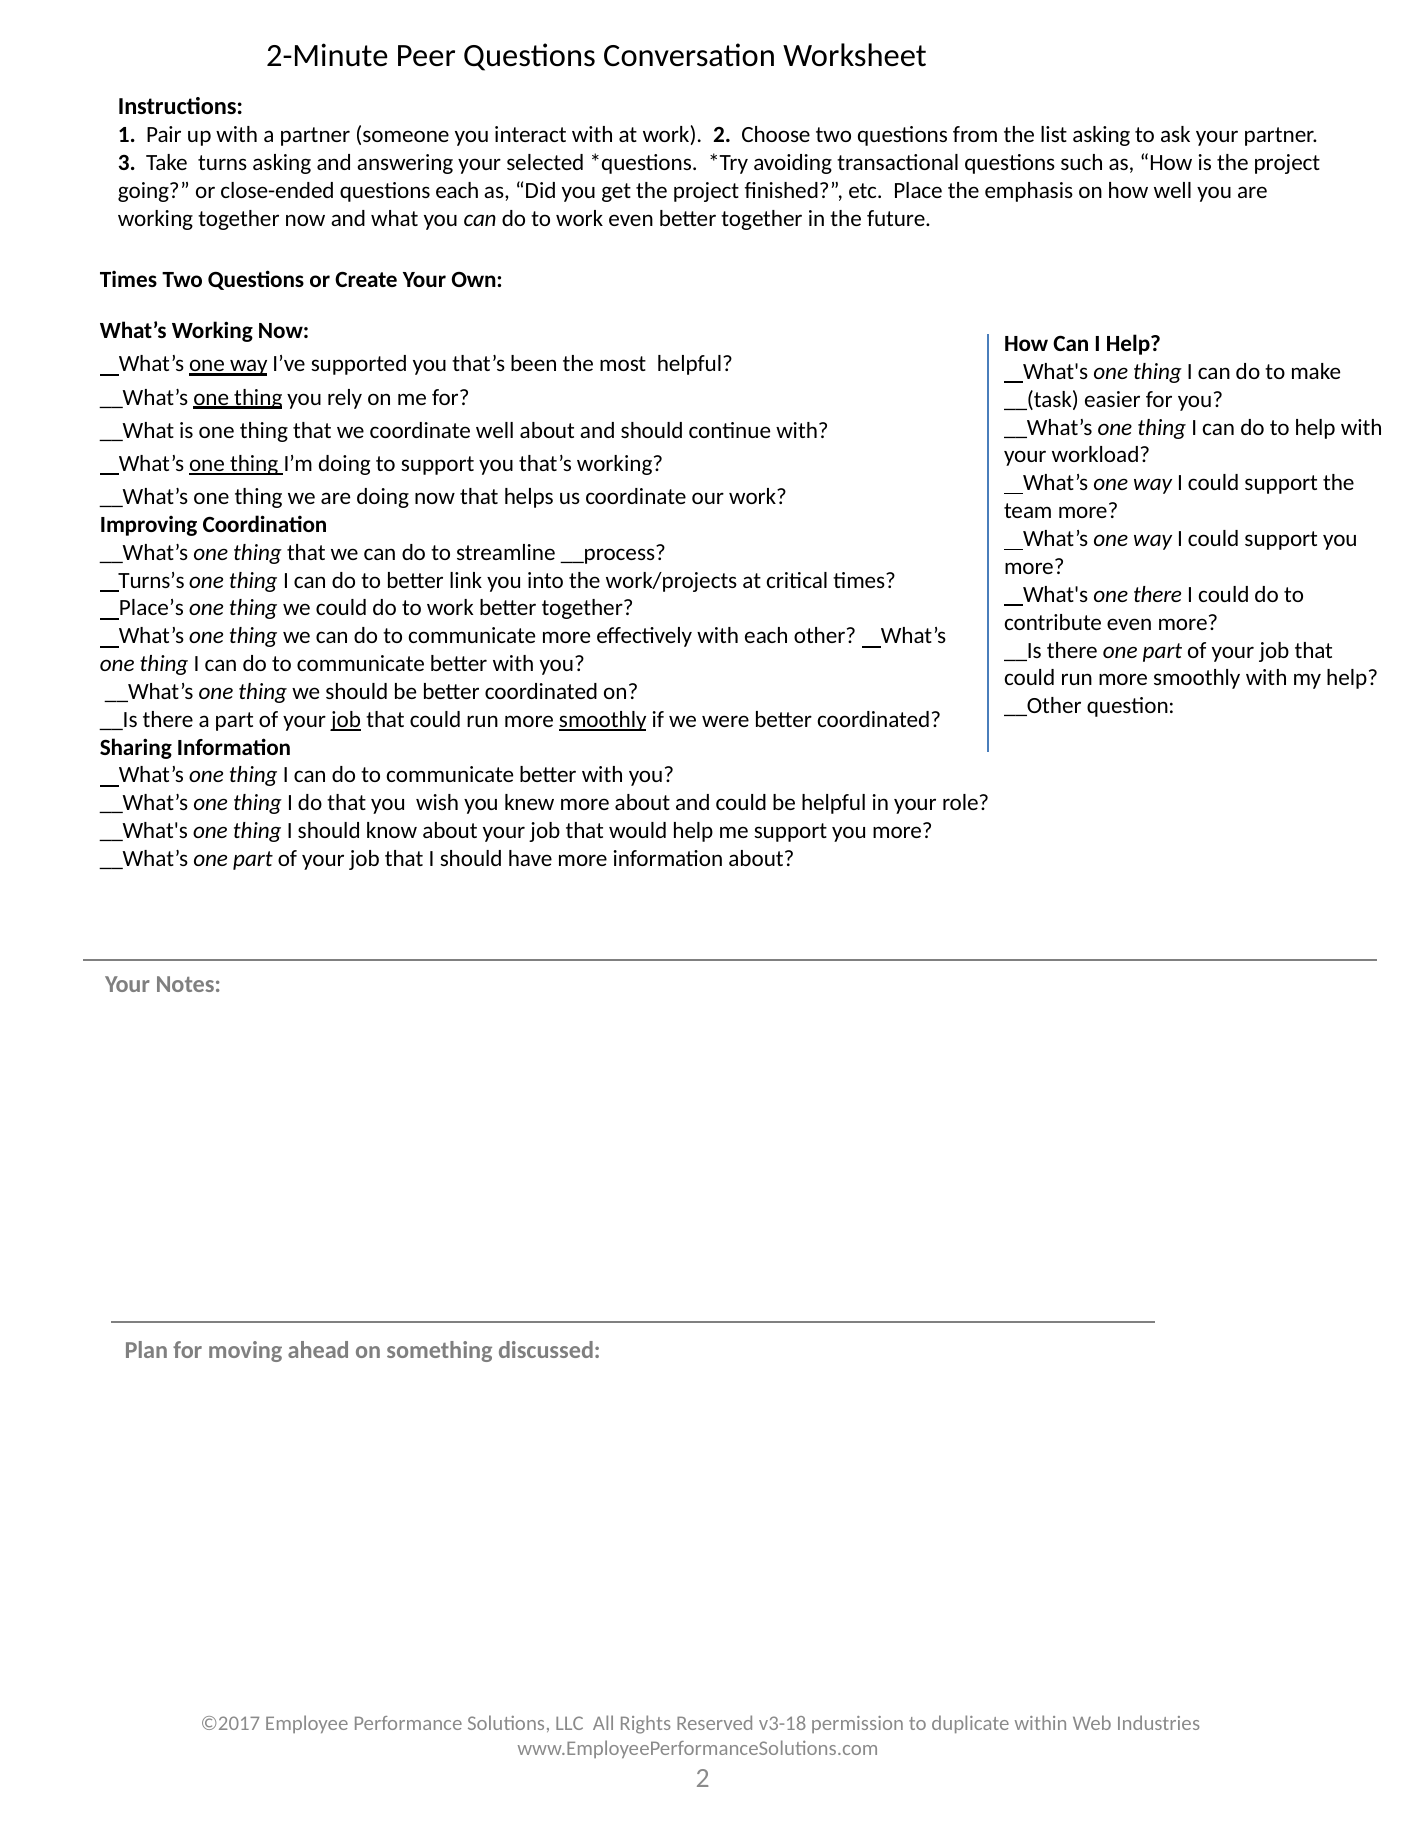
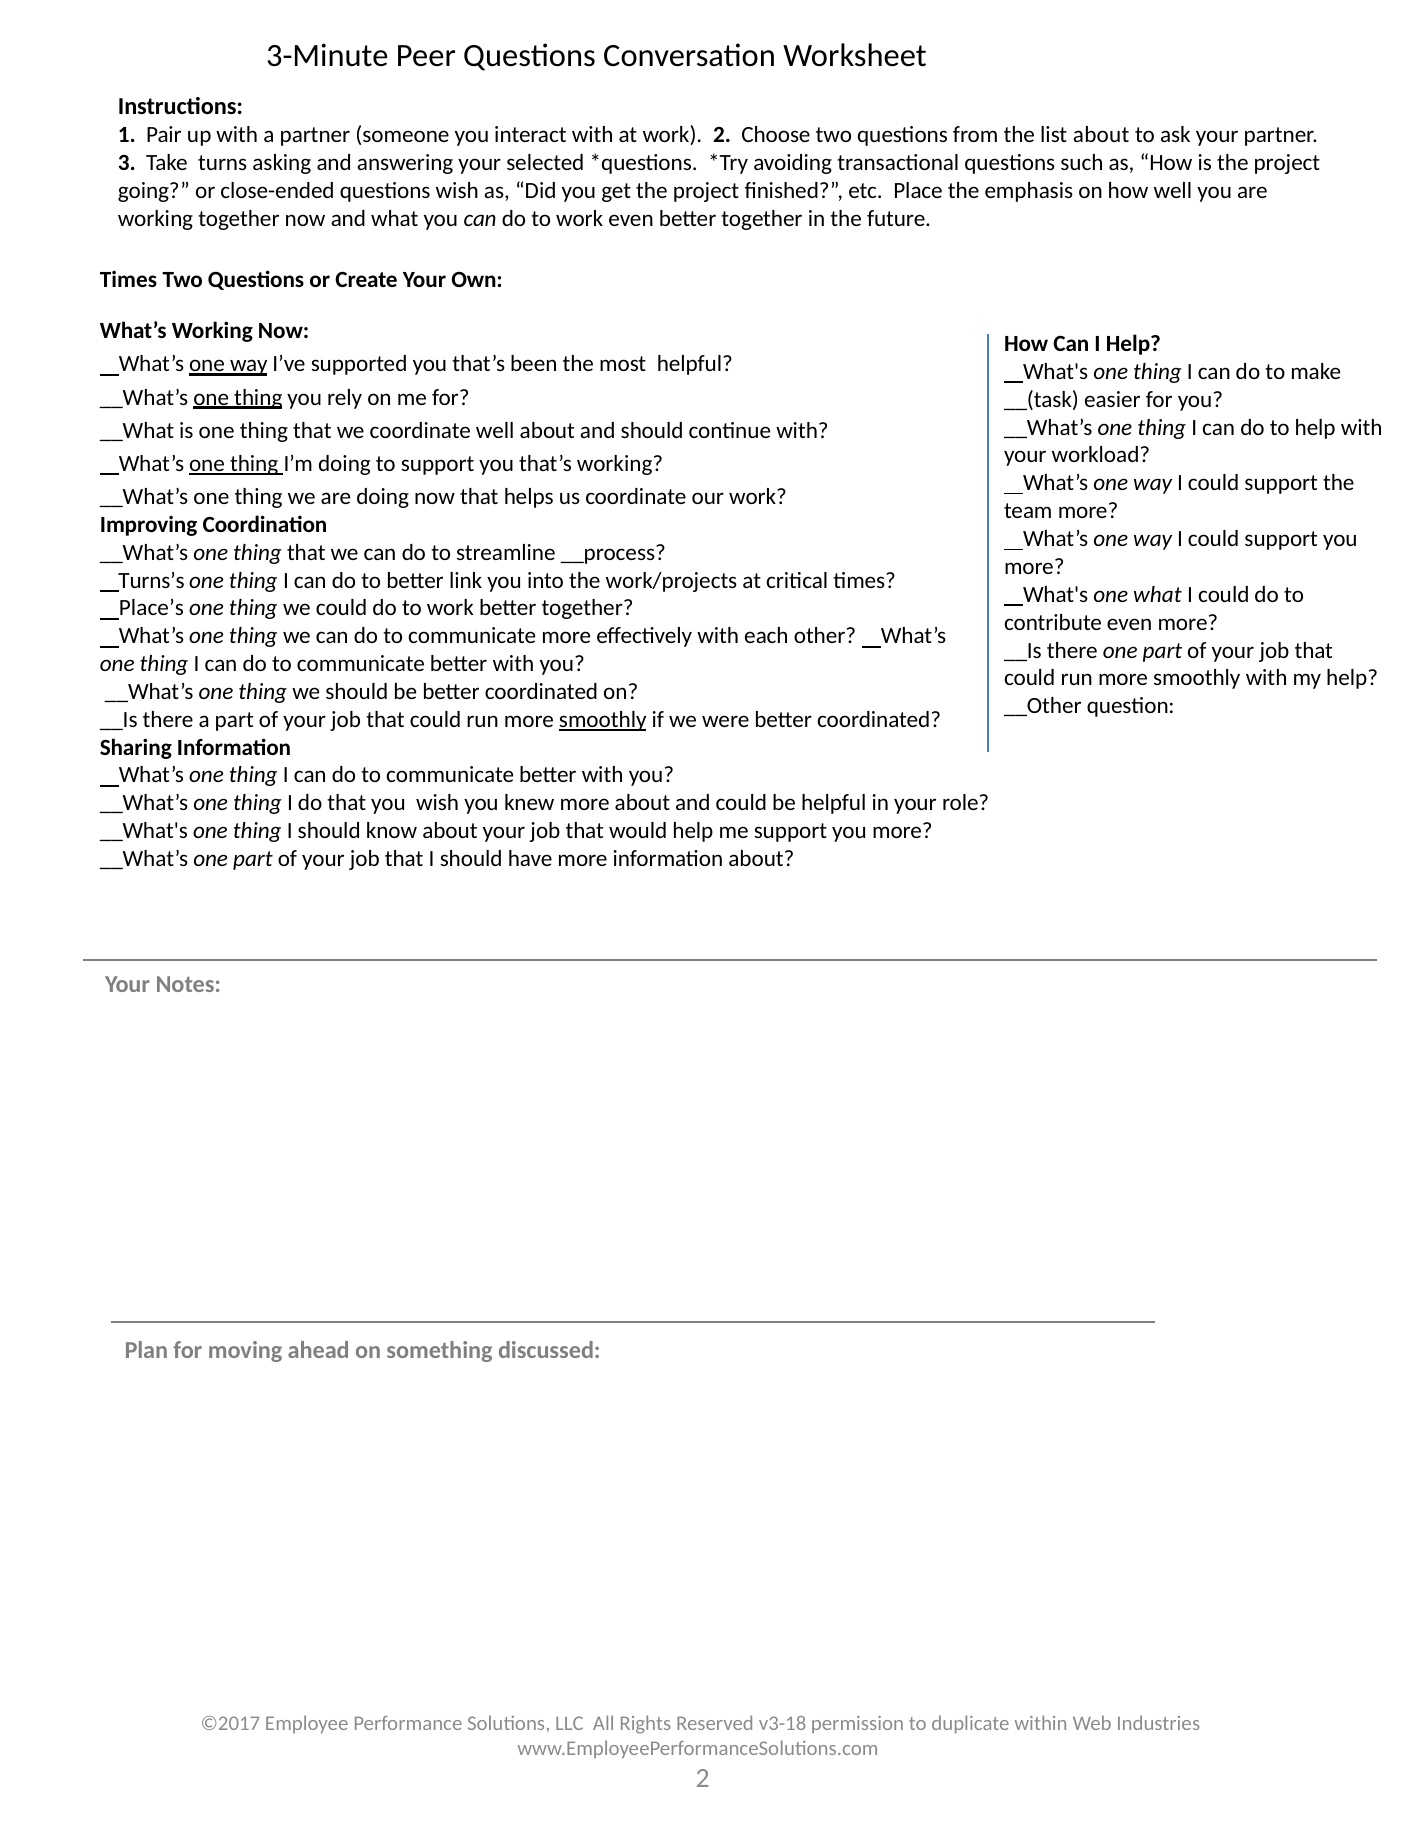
2-Minute: 2-Minute -> 3-Minute
list asking: asking -> about
questions each: each -> wish
one there: there -> what
job at (346, 720) underline: present -> none
